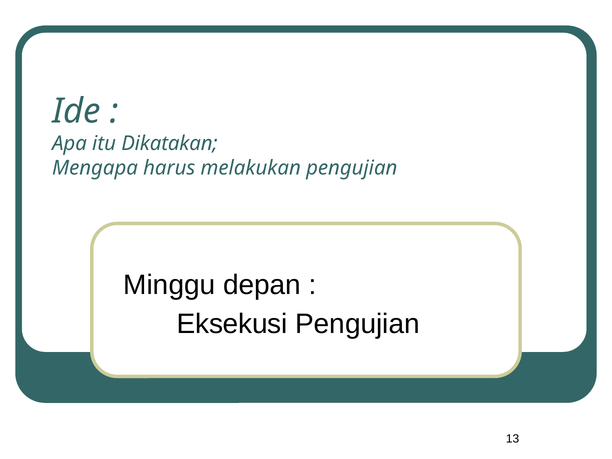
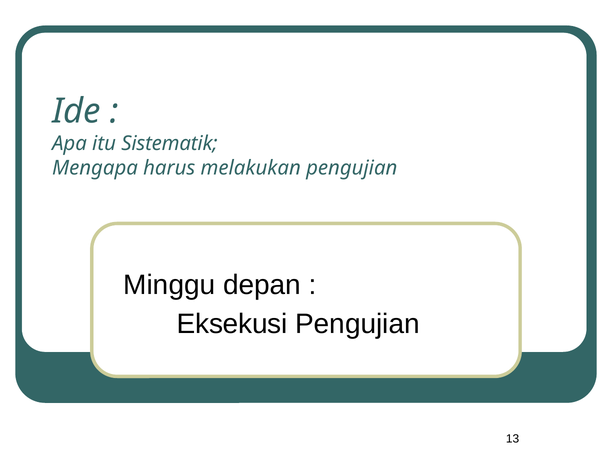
Dikatakan: Dikatakan -> Sistematik
